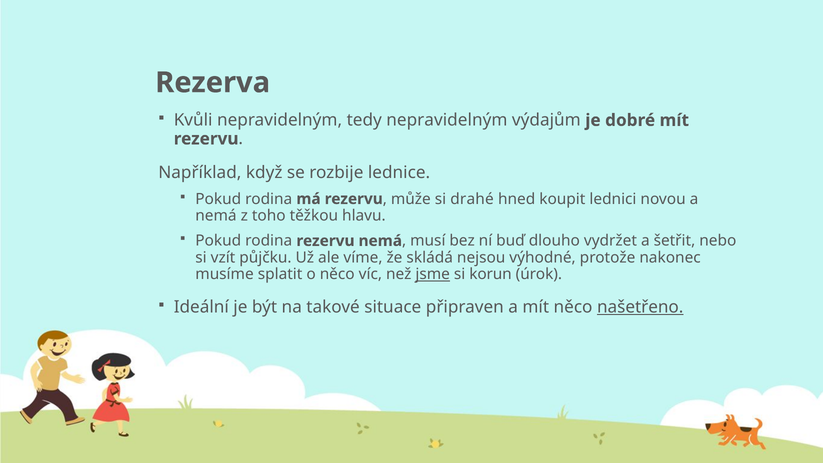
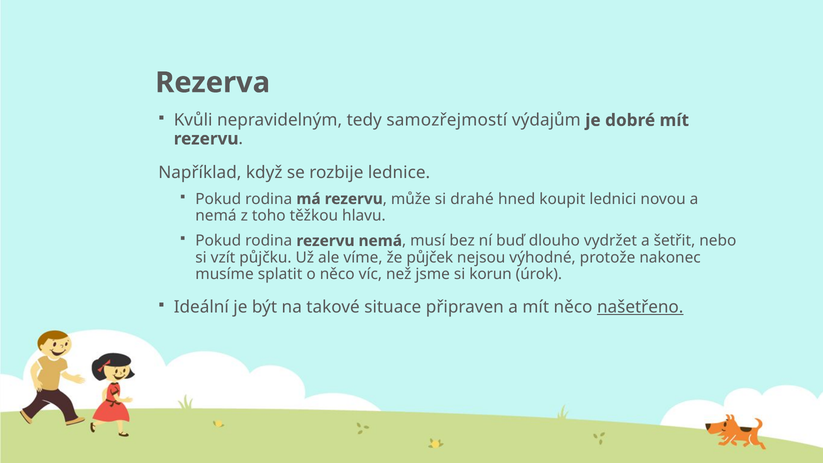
tedy nepravidelným: nepravidelným -> samozřejmostí
skládá: skládá -> půjček
jsme underline: present -> none
